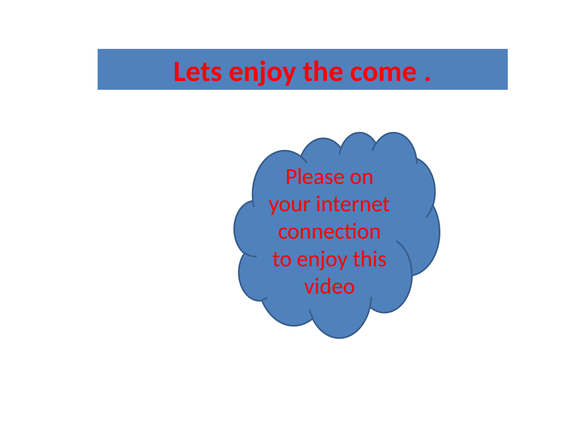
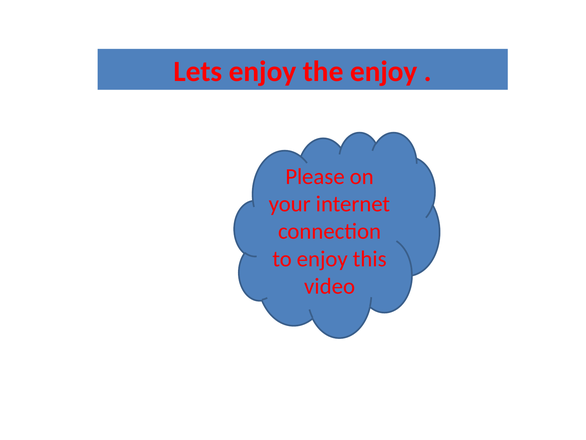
the come: come -> enjoy
